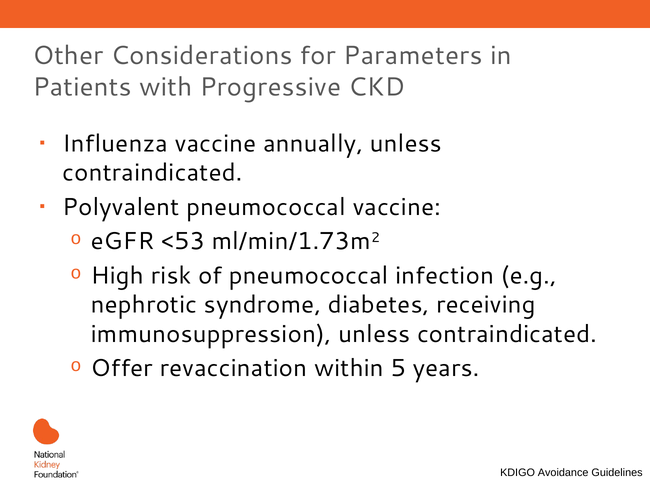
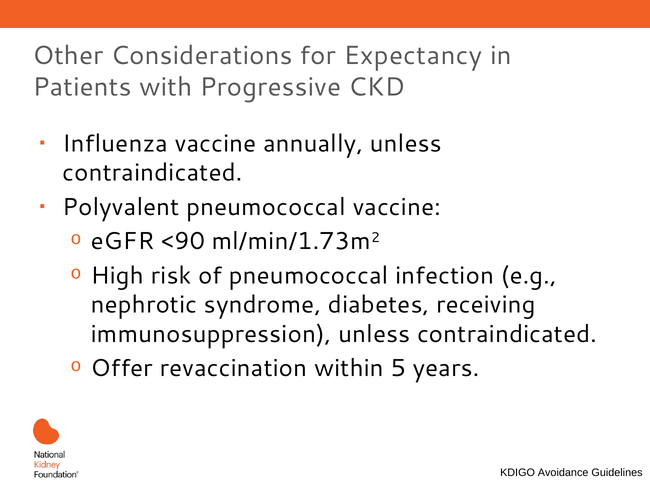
Parameters: Parameters -> Expectancy
<53: <53 -> <90
